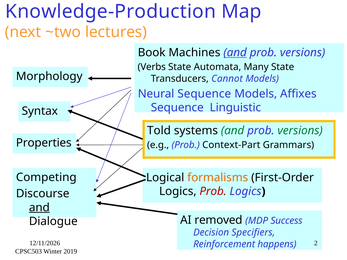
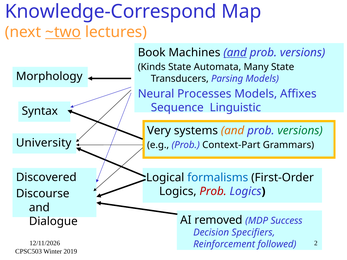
Knowledge-Production: Knowledge-Production -> Knowledge-Correspond
~two underline: none -> present
Verbs: Verbs -> Kinds
Cannot: Cannot -> Parsing
Neural Sequence: Sequence -> Processes
Told: Told -> Very
and at (233, 131) colour: green -> orange
Properties: Properties -> University
Competing: Competing -> Discovered
formalisms colour: orange -> blue
and at (39, 208) underline: present -> none
happens: happens -> followed
